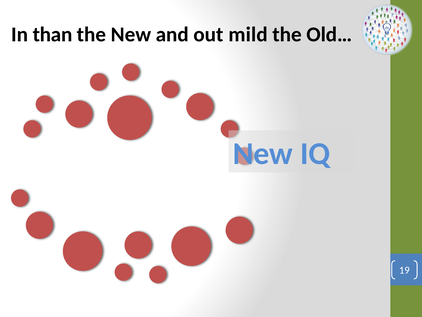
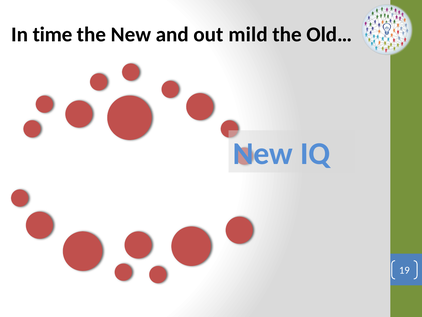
than: than -> time
